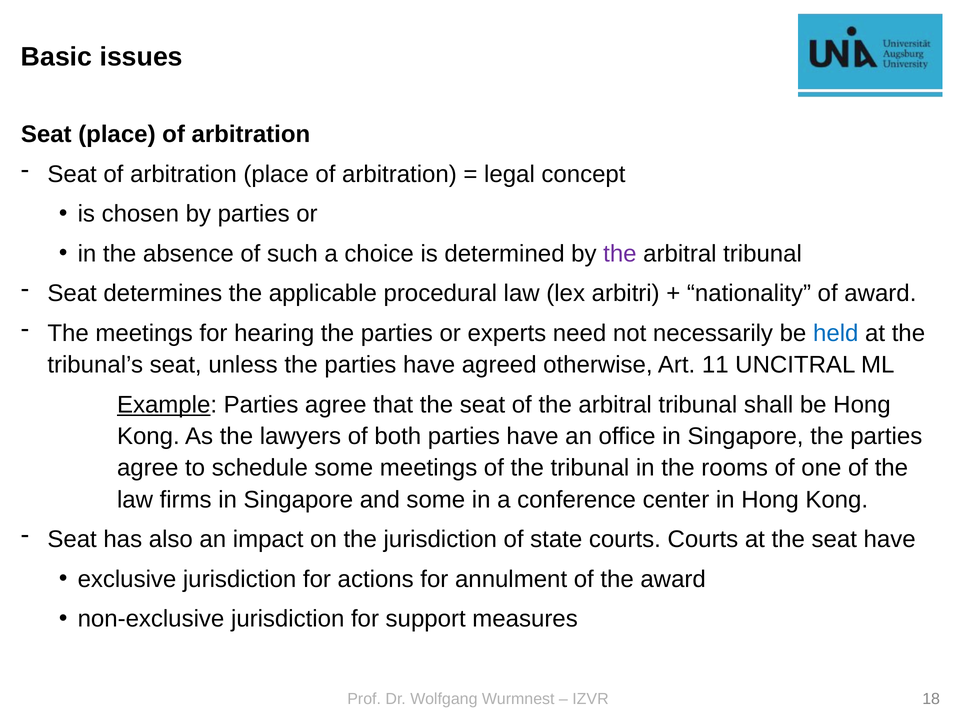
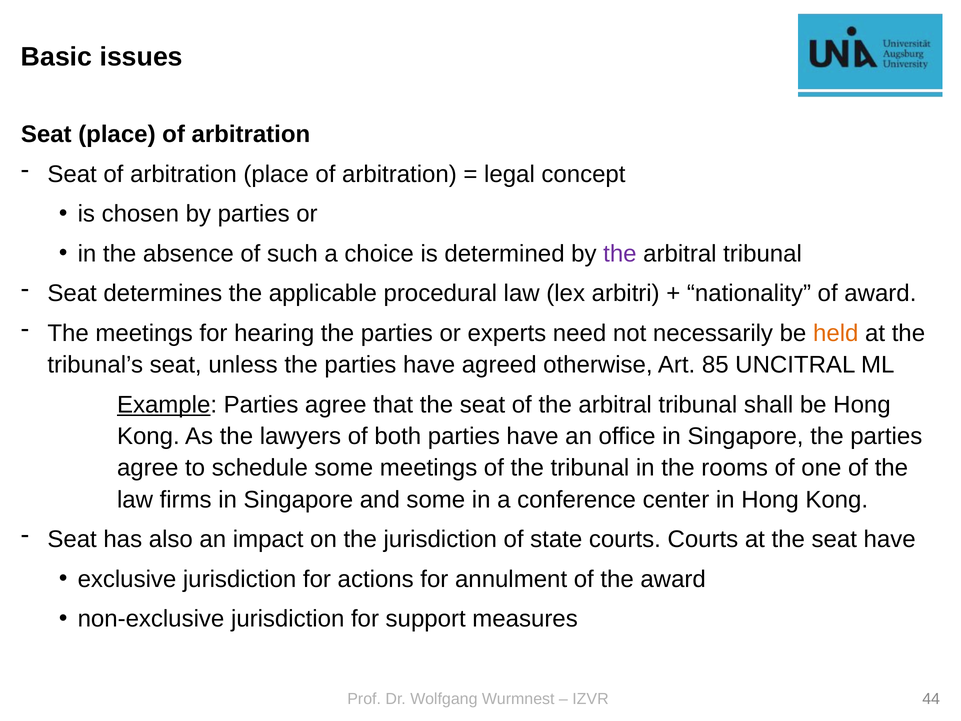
held colour: blue -> orange
11: 11 -> 85
18: 18 -> 44
